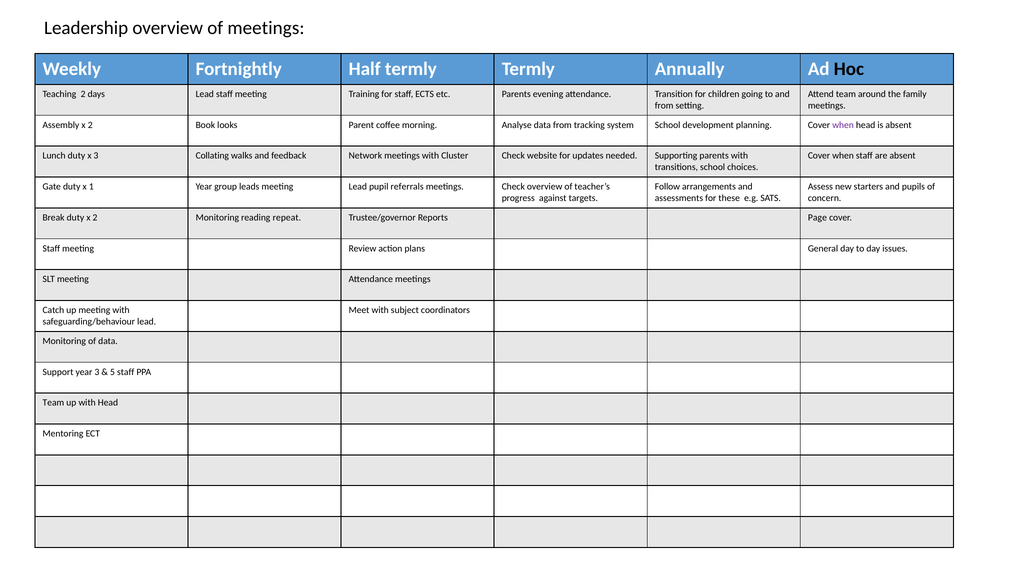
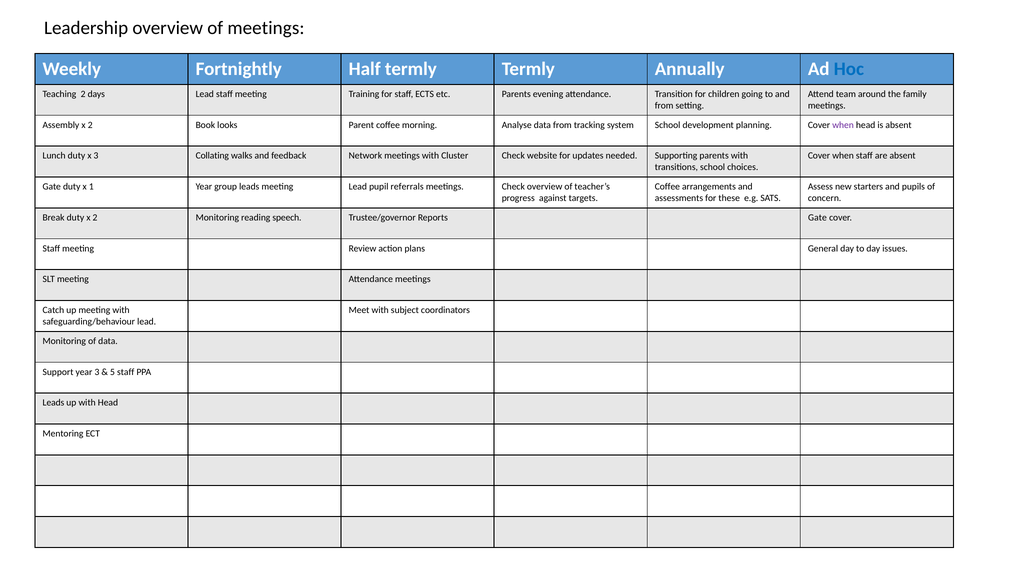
Hoc colour: black -> blue
Follow at (667, 187): Follow -> Coffee
repeat: repeat -> speech
Reports Page: Page -> Gate
Team at (53, 403): Team -> Leads
